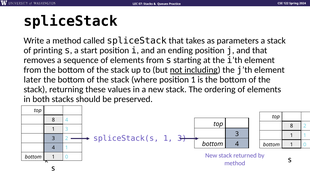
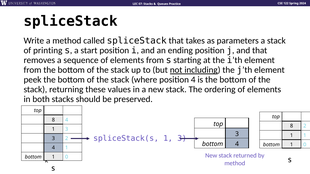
later: later -> peek
position 1: 1 -> 4
